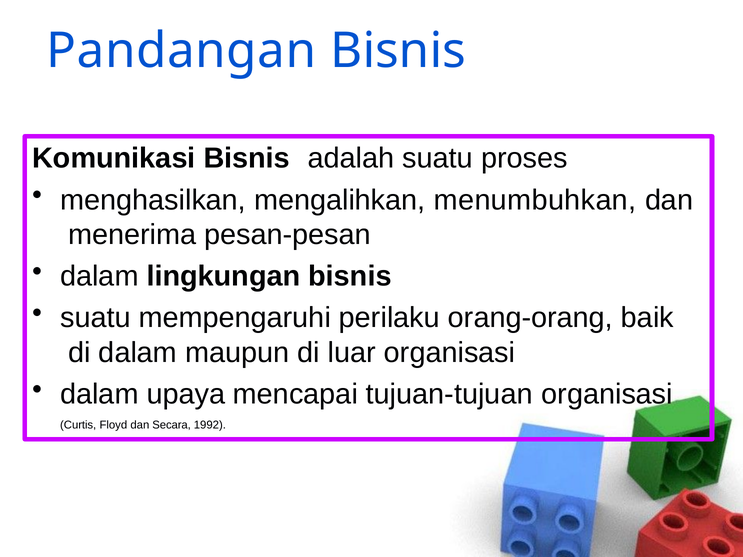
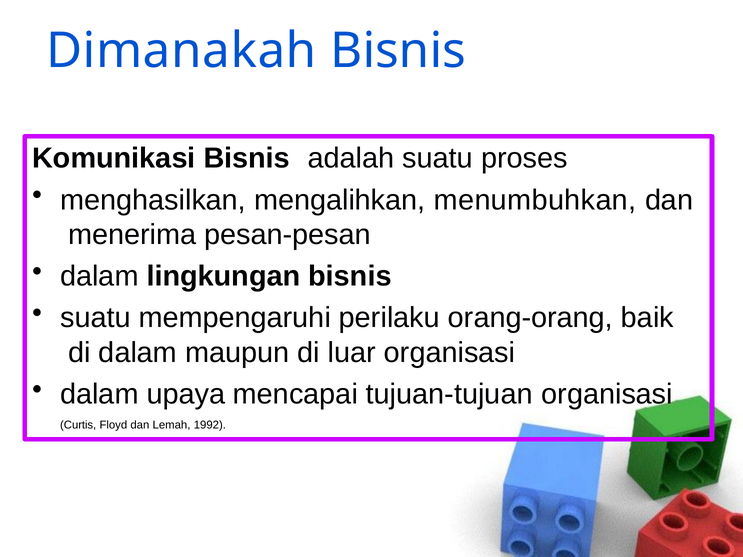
Pandangan: Pandangan -> Dimanakah
Secara: Secara -> Lemah
